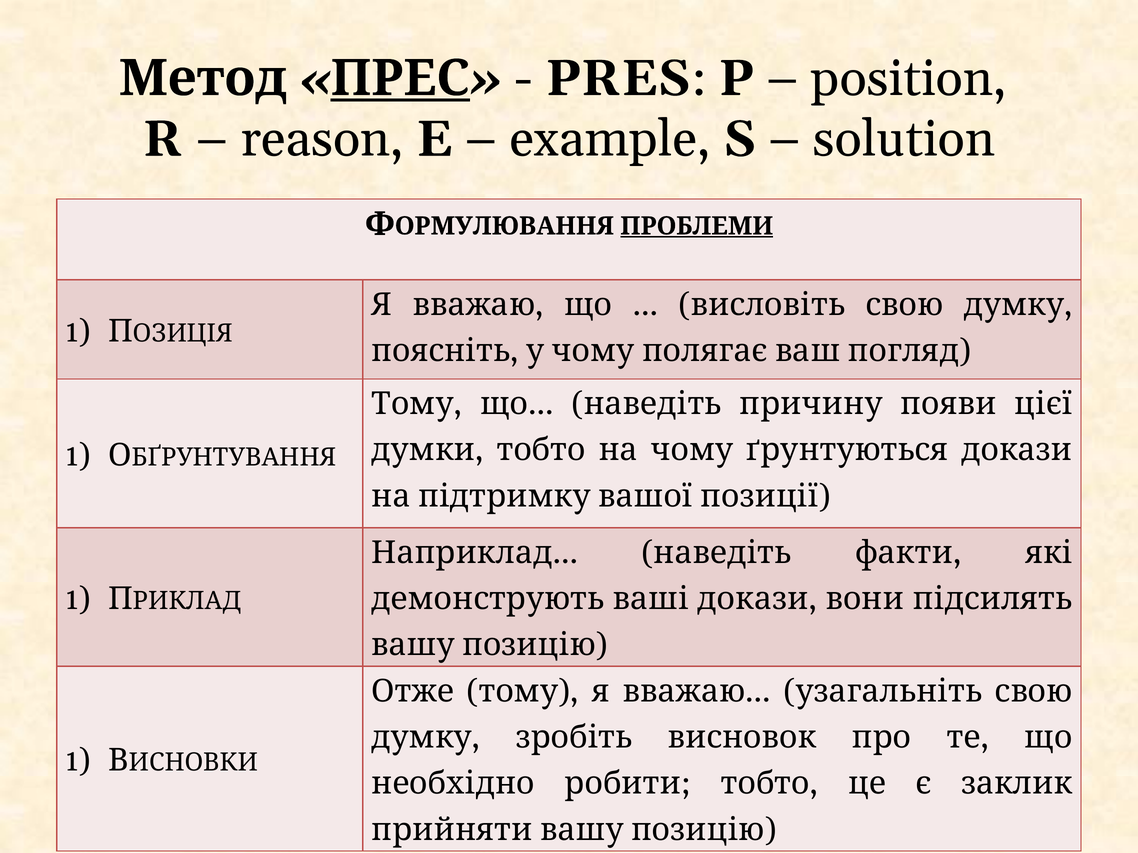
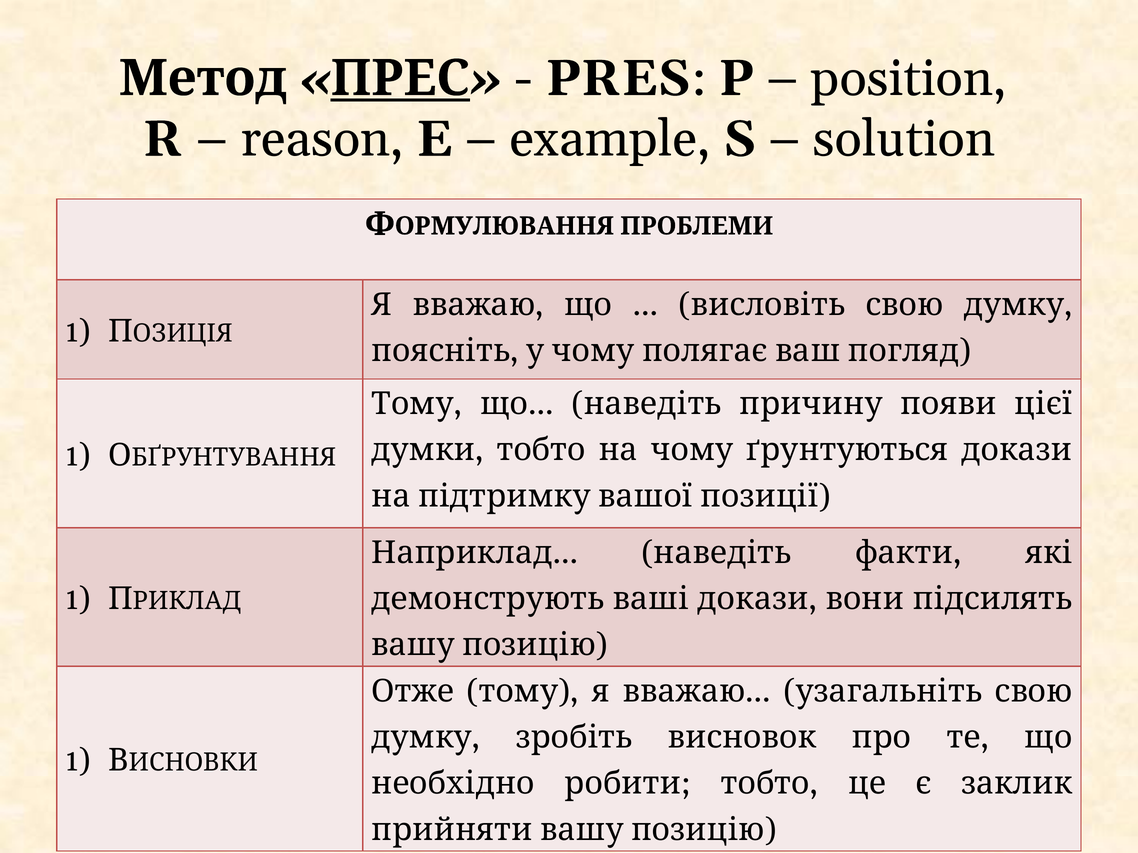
ПРОБЛЕМИ underline: present -> none
